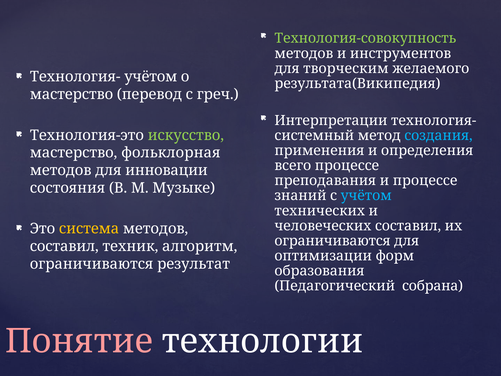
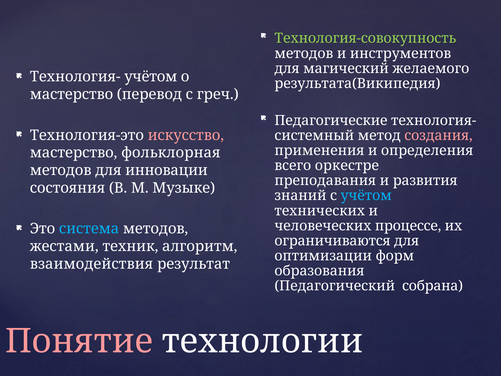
творческим: творческим -> магический
Интерпретации: Интерпретации -> Педагогические
искусство colour: light green -> pink
создания colour: light blue -> pink
всего процессе: процессе -> оркестре
и процессе: процессе -> развития
человеческих составил: составил -> процессе
система colour: yellow -> light blue
составил at (64, 246): составил -> жестами
ограничиваются at (92, 264): ограничиваются -> взаимодействия
